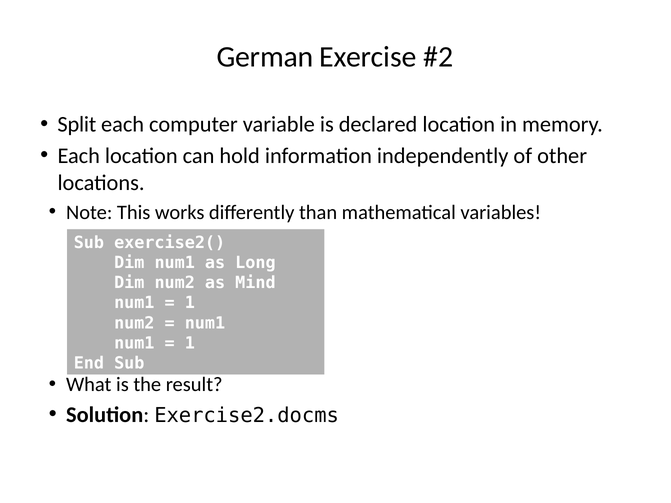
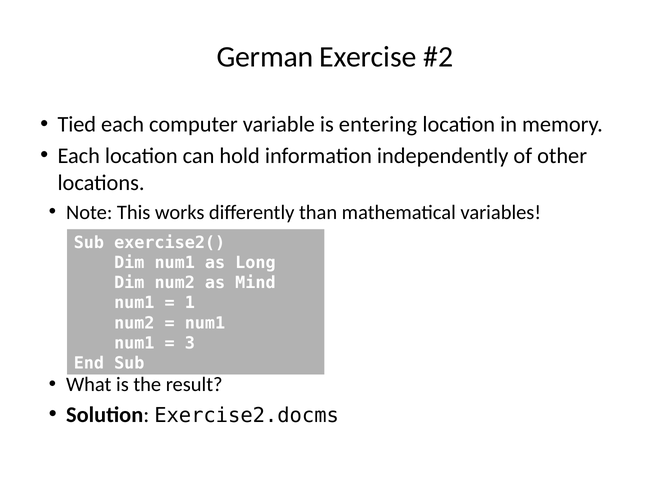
Split: Split -> Tied
declared: declared -> entering
1 at (190, 343): 1 -> 3
